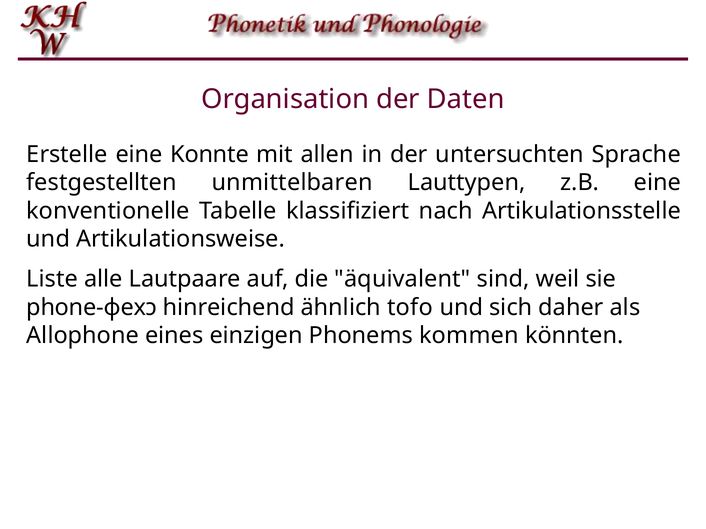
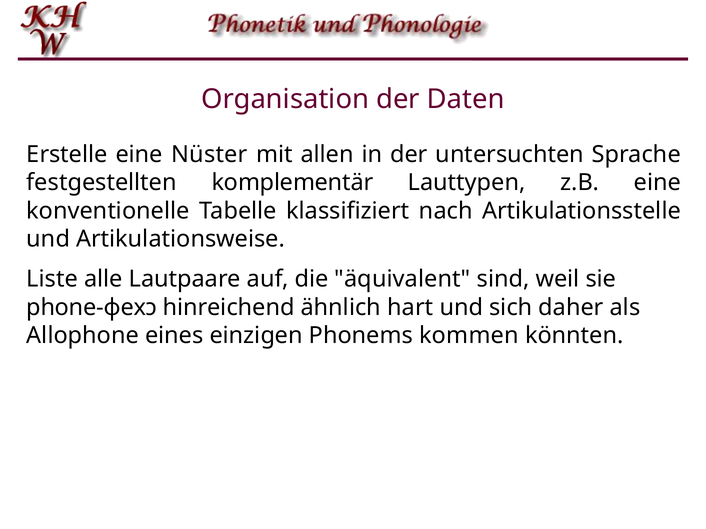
Konnte: Konnte -> Nüster
unmittelbaren: unmittelbaren -> komplementär
tofo: tofo -> hart
